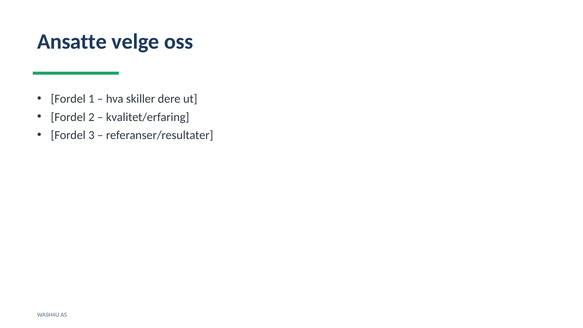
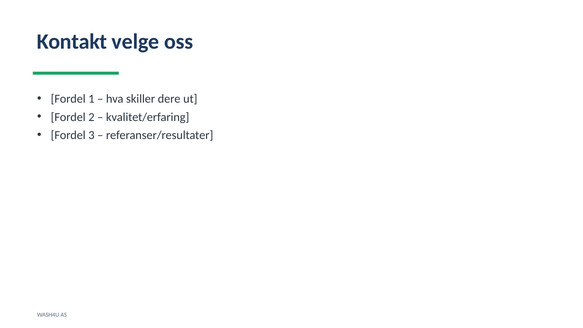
Ansatte: Ansatte -> Kontakt
